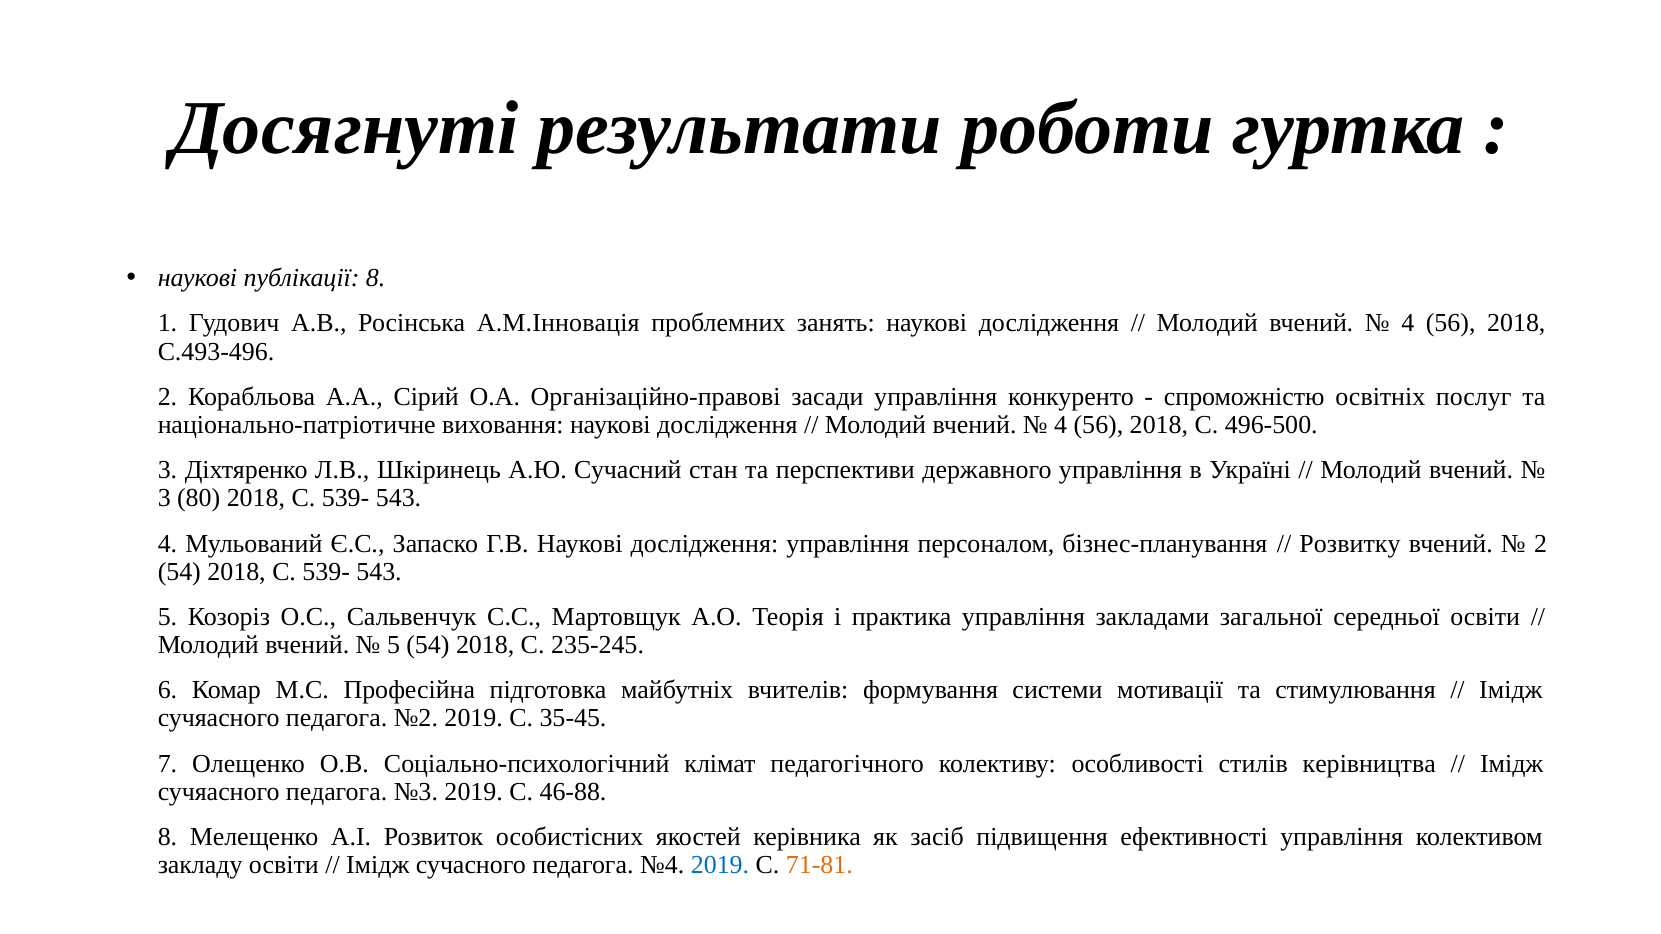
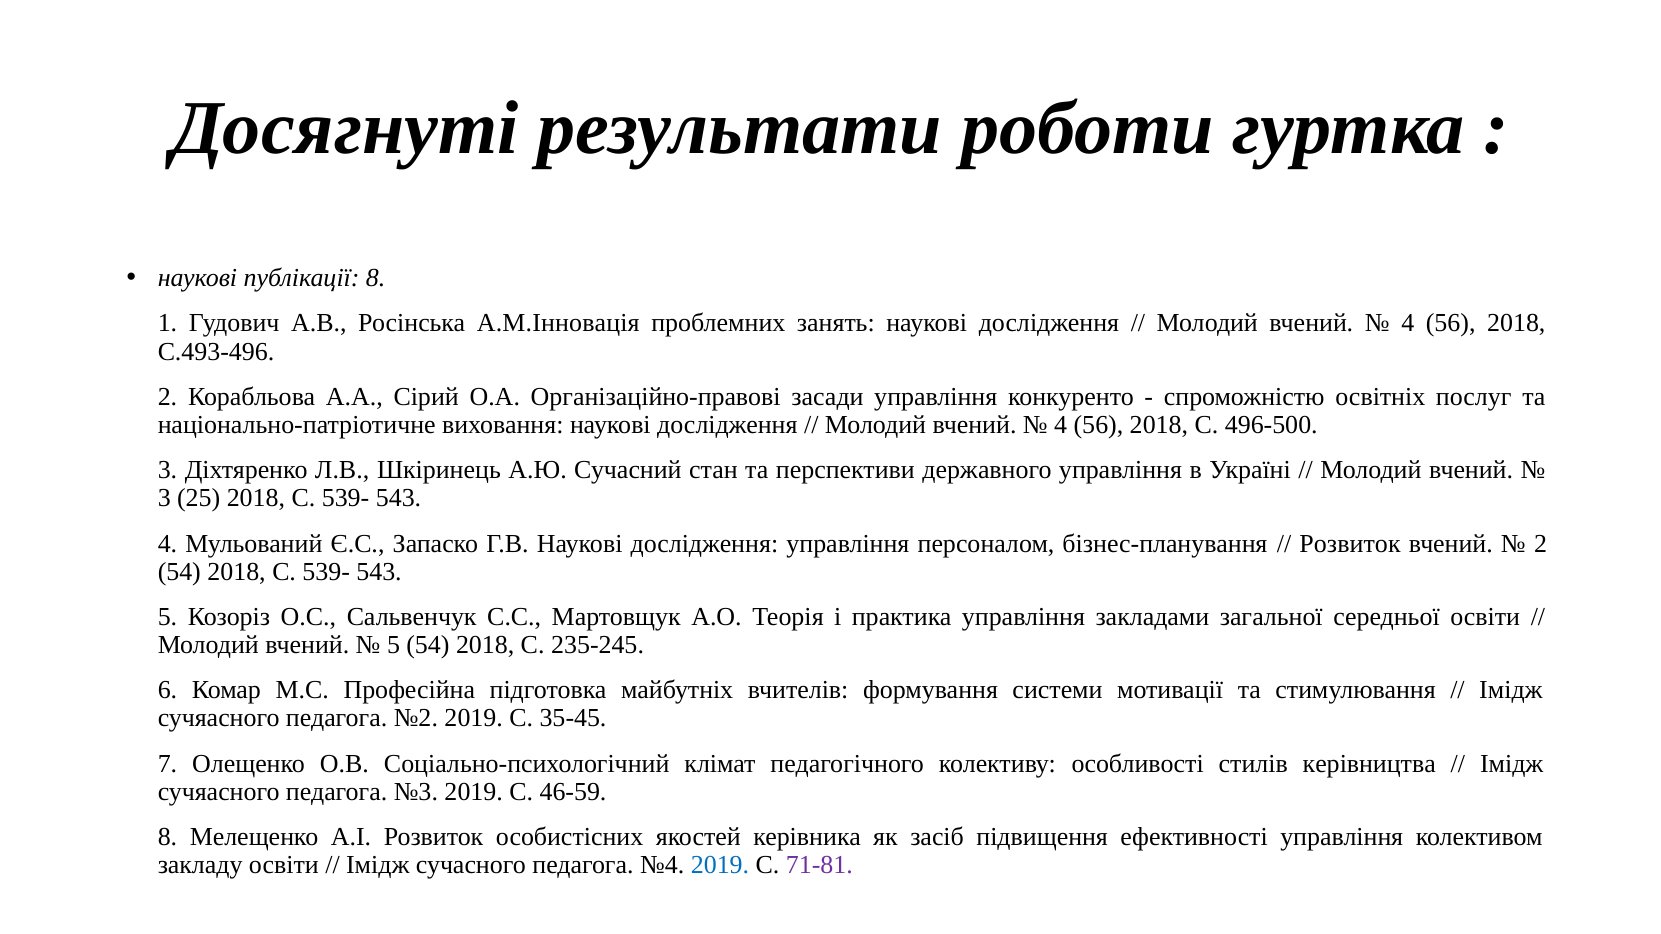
80: 80 -> 25
Розвитку at (1350, 544): Розвитку -> Розвиток
46-88: 46-88 -> 46-59
71-81 colour: orange -> purple
